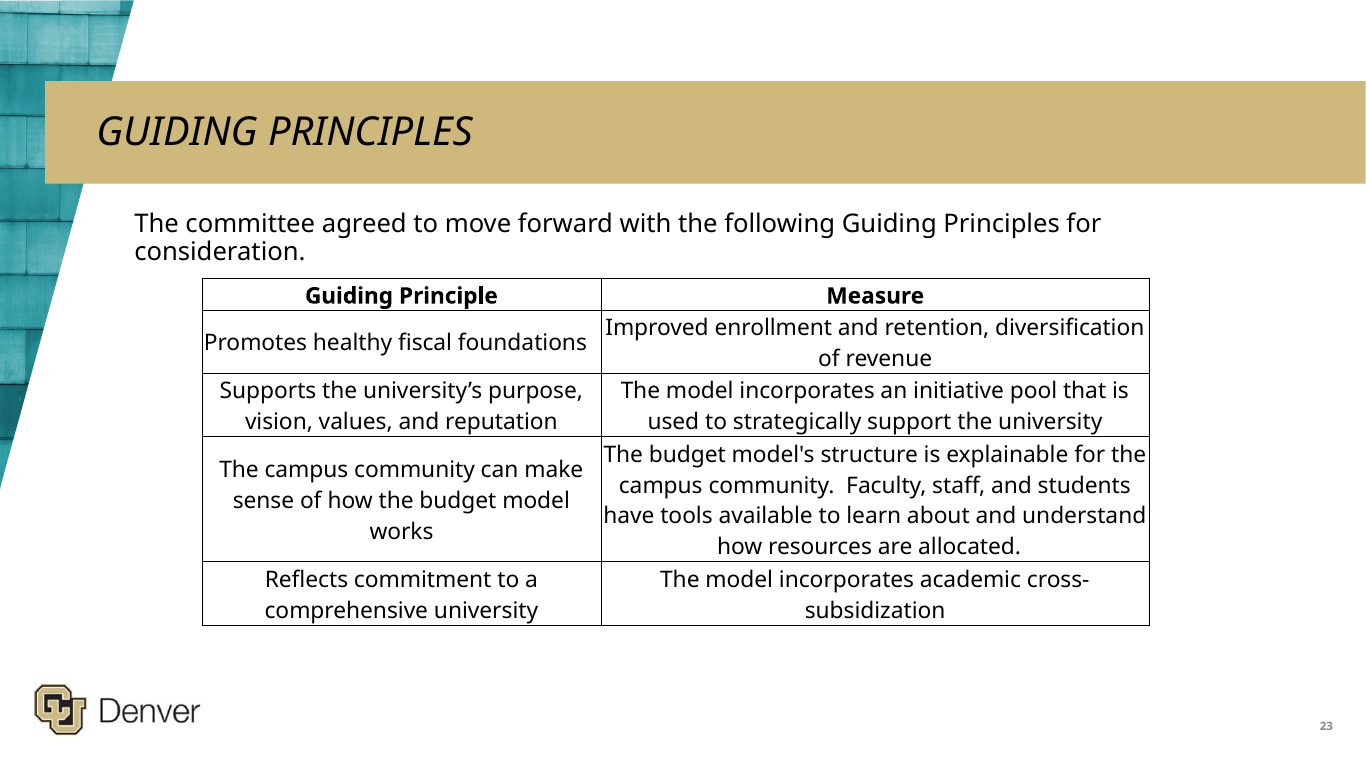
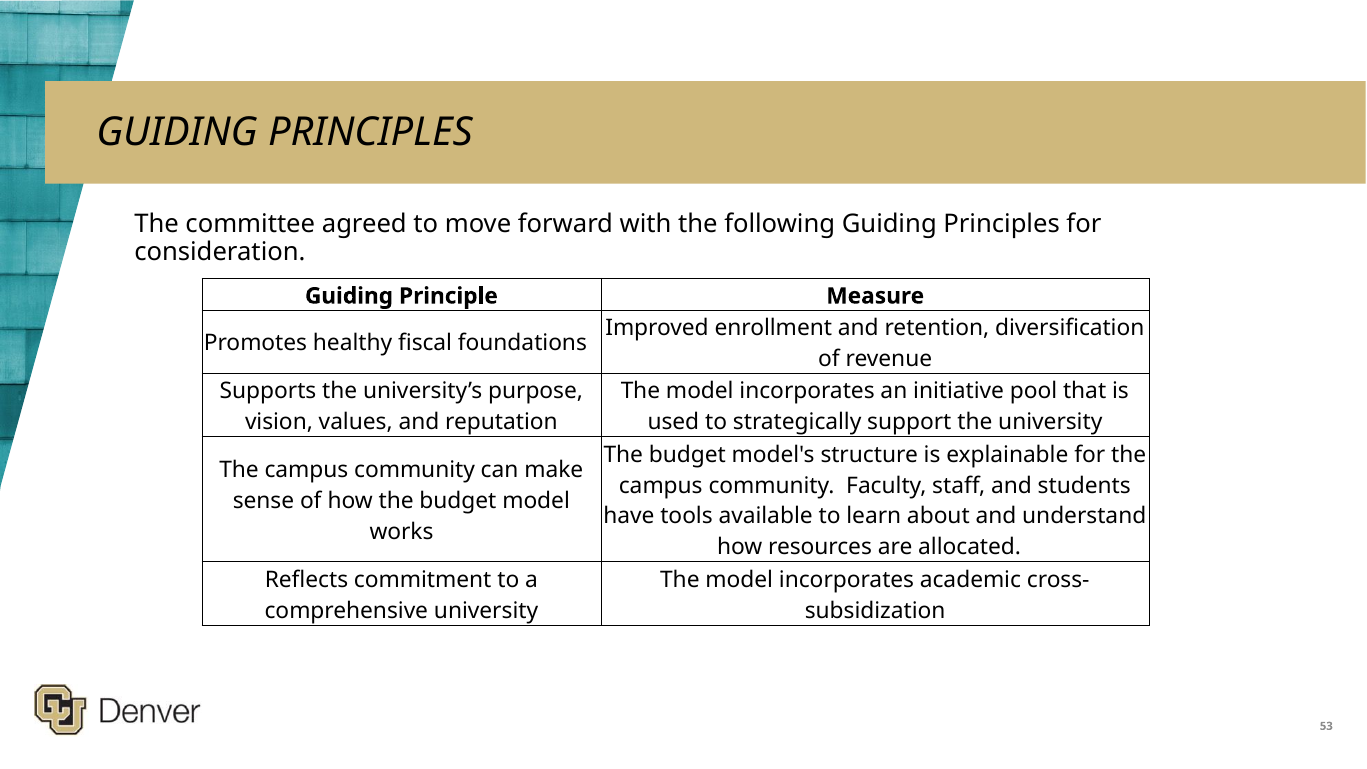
23: 23 -> 53
